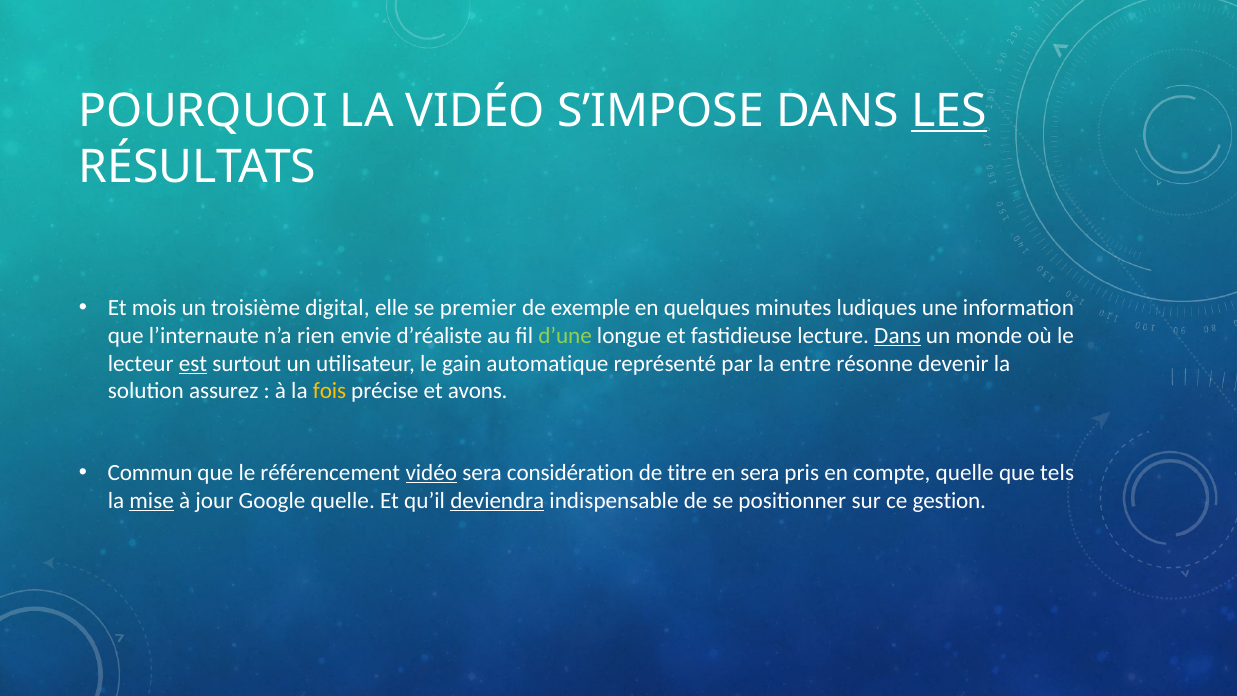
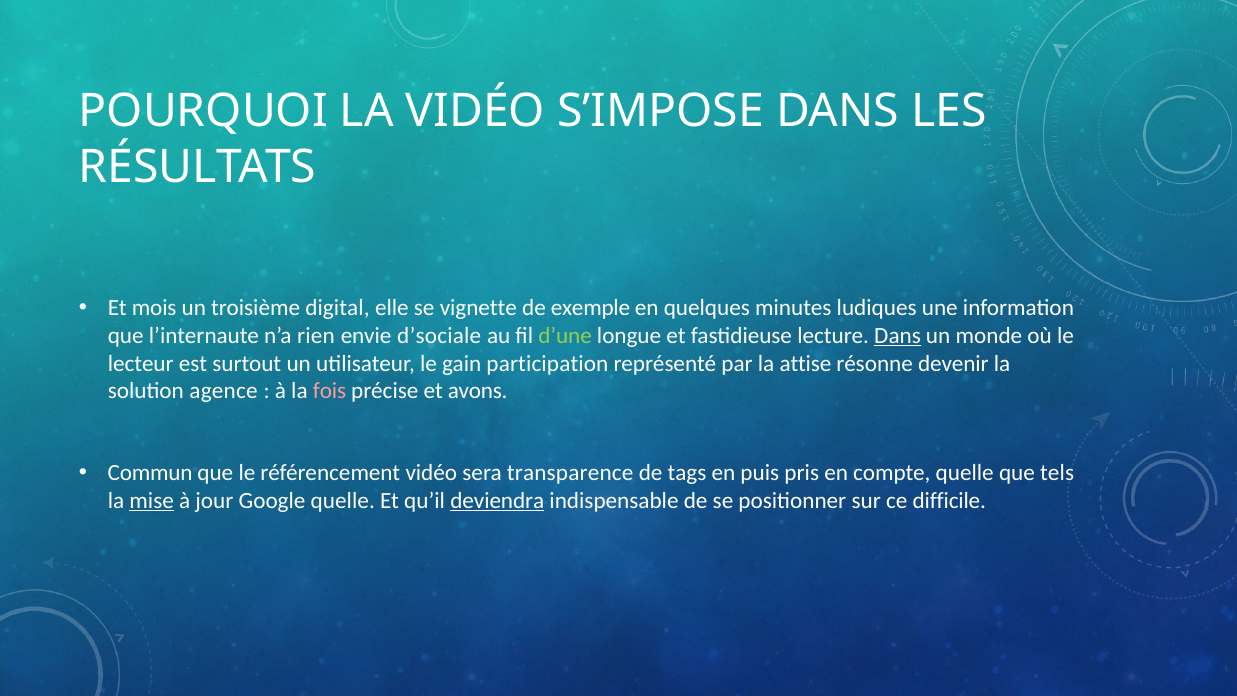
LES underline: present -> none
premier: premier -> vignette
d’réaliste: d’réaliste -> d’sociale
est underline: present -> none
automatique: automatique -> participation
entre: entre -> attise
assurez: assurez -> agence
fois colour: yellow -> pink
vidéo at (431, 473) underline: present -> none
considération: considération -> transparence
titre: titre -> tags
en sera: sera -> puis
gestion: gestion -> difficile
